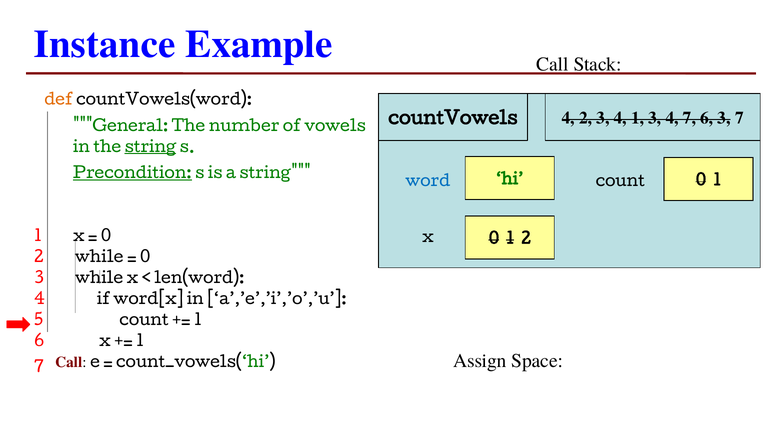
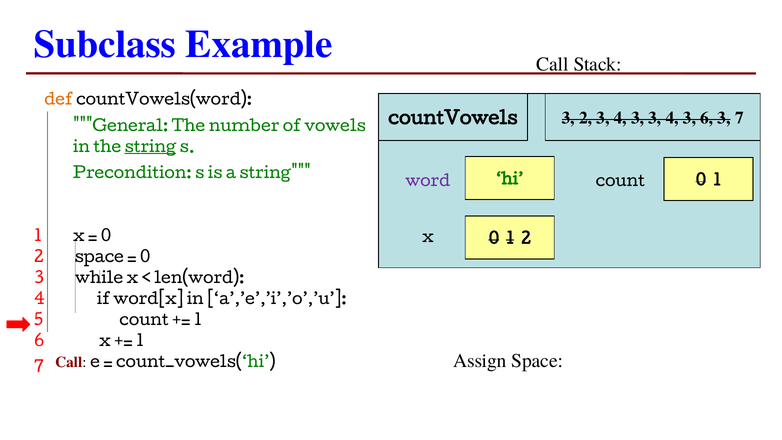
Instance: Instance -> Subclass
4 at (568, 118): 4 -> 3
2 3 4 1: 1 -> 3
7 at (689, 118): 7 -> 3
Precondition underline: present -> none
word colour: blue -> purple
2 while: while -> space
